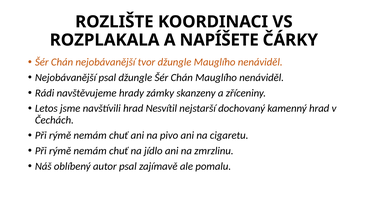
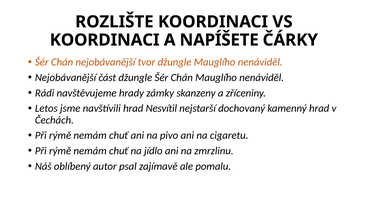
ROZPLAKALA at (105, 40): ROZPLAKALA -> KOORDINACI
Nejobávanější psal: psal -> část
